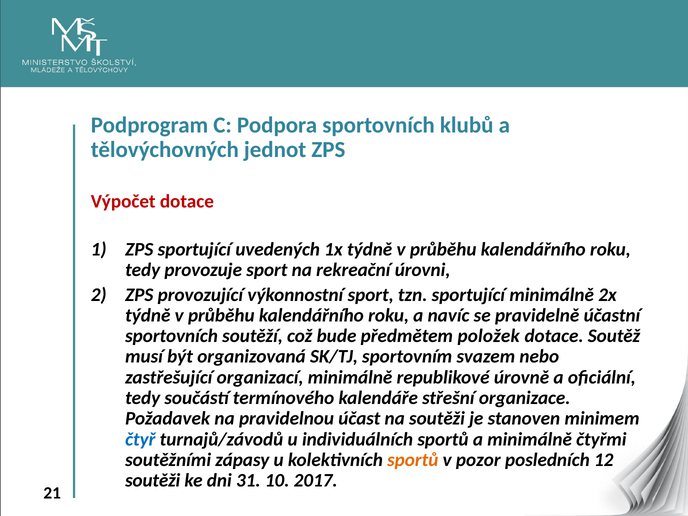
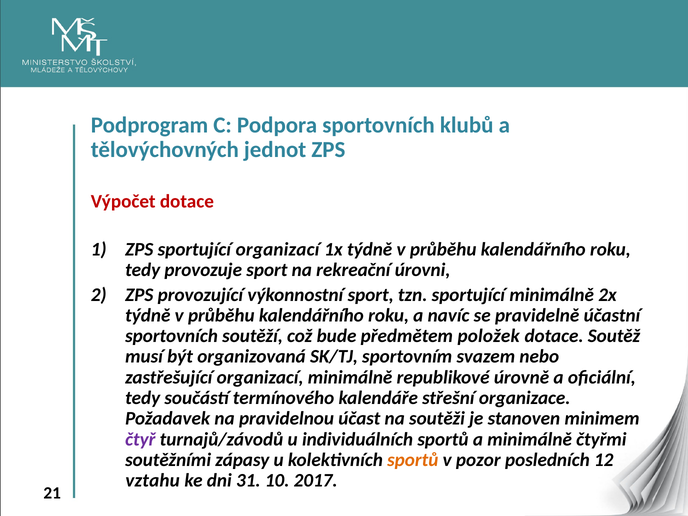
sportující uvedených: uvedených -> organizací
čtyř colour: blue -> purple
soutěži at (153, 480): soutěži -> vztahu
